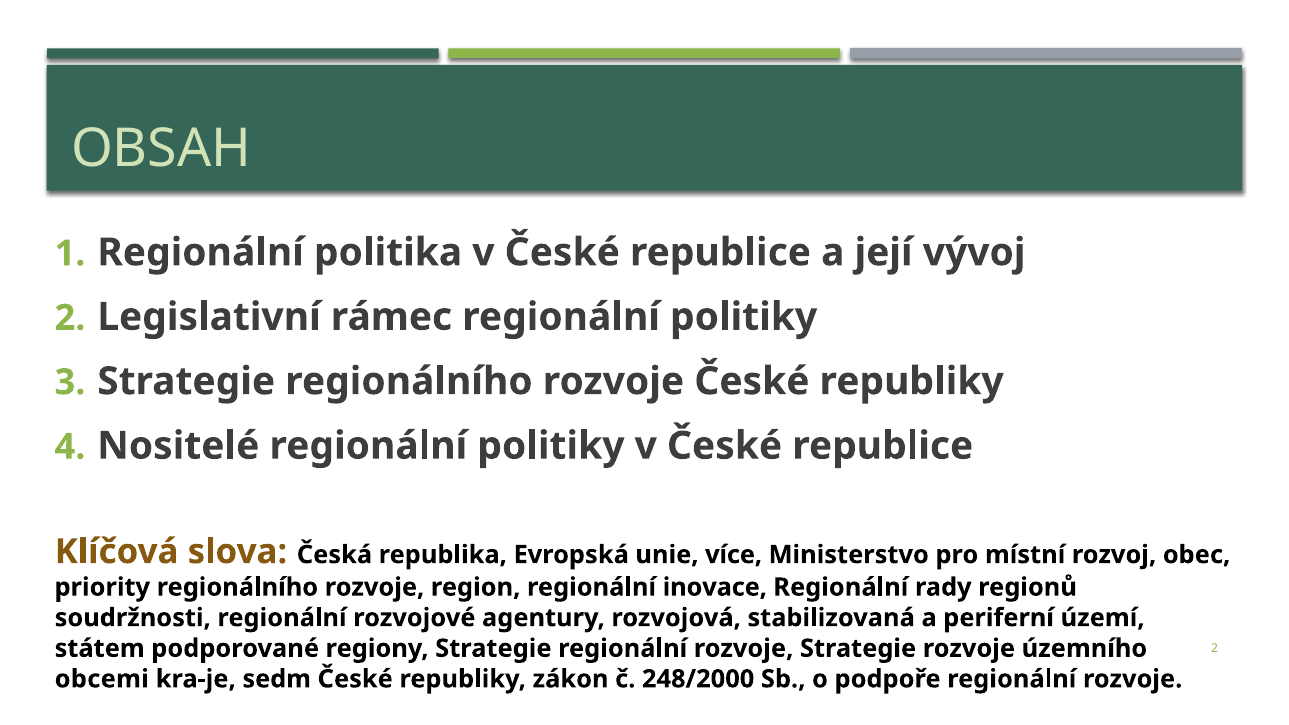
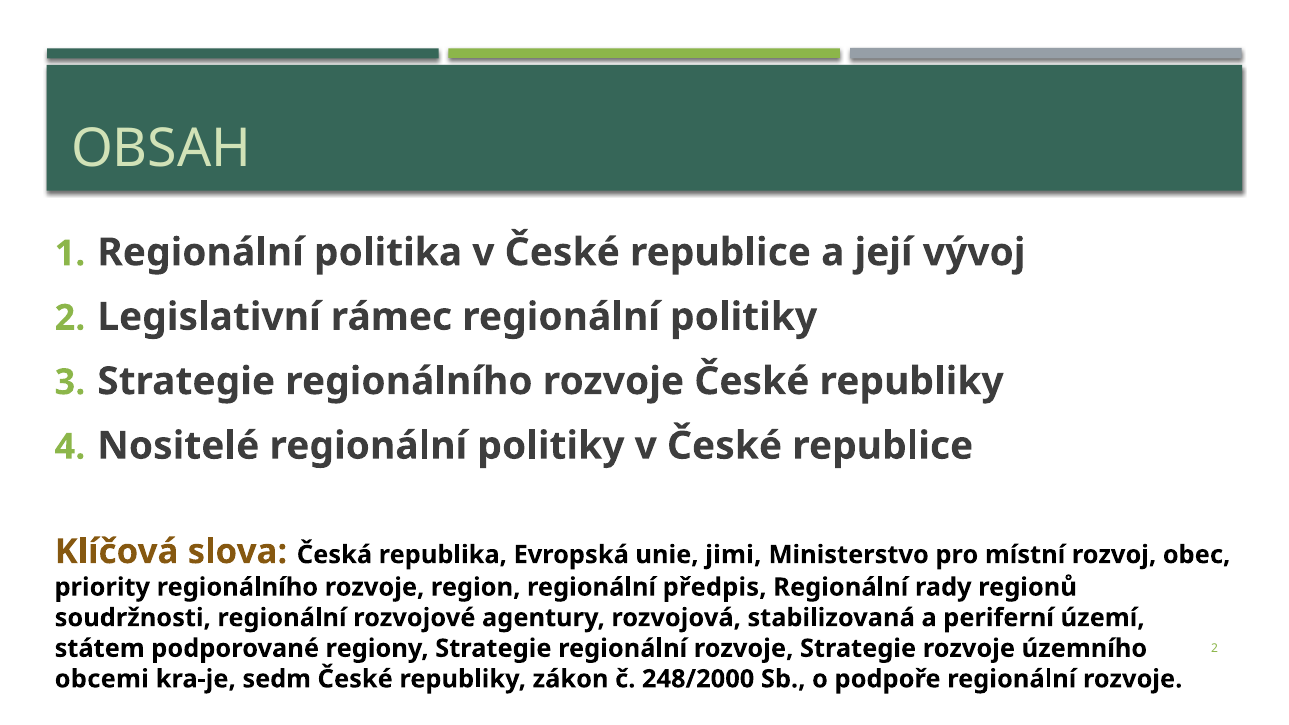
více: více -> jimi
inovace: inovace -> předpis
